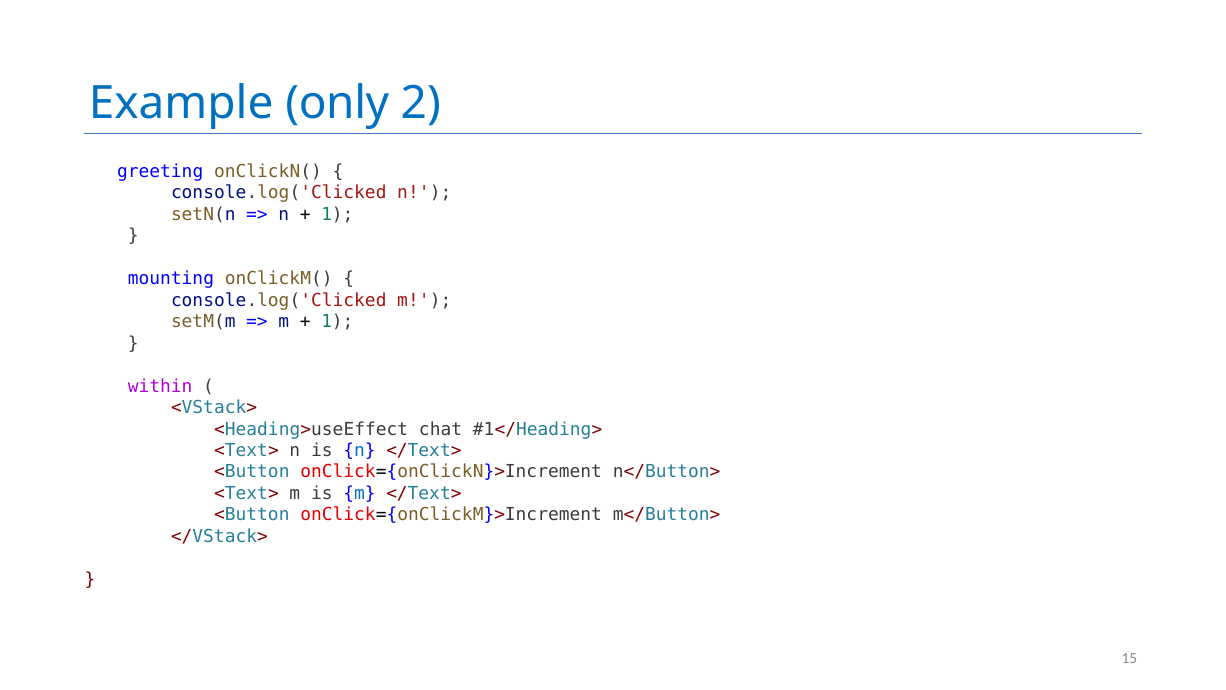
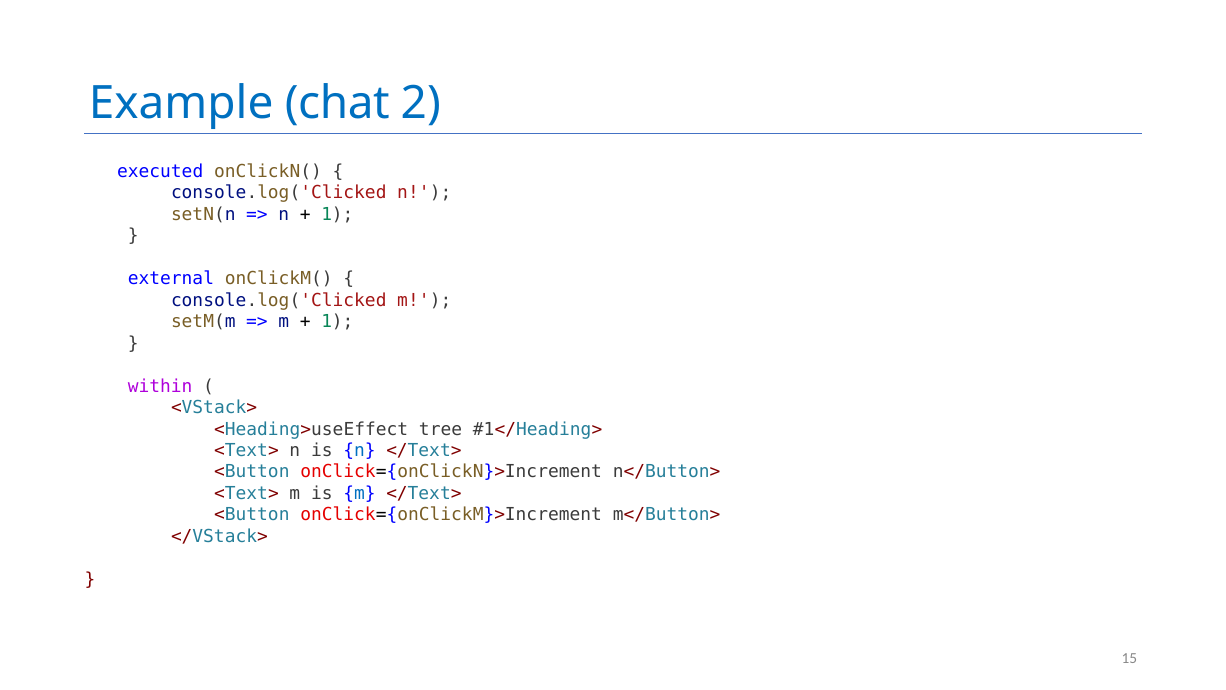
only: only -> chat
greeting: greeting -> executed
mounting: mounting -> external
chat: chat -> tree
